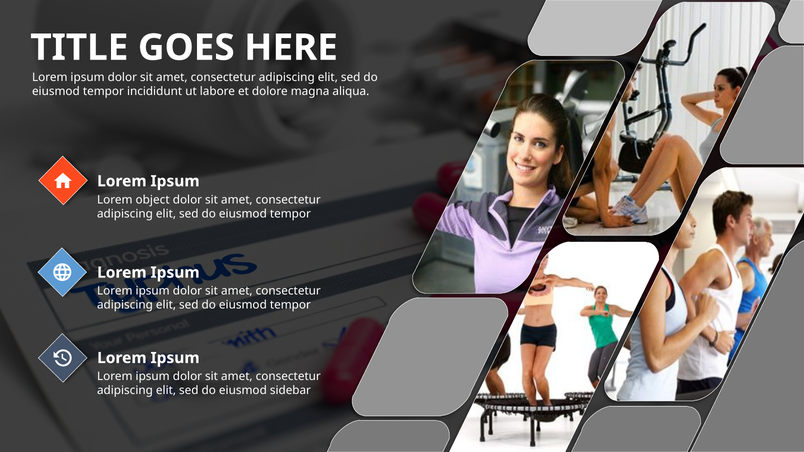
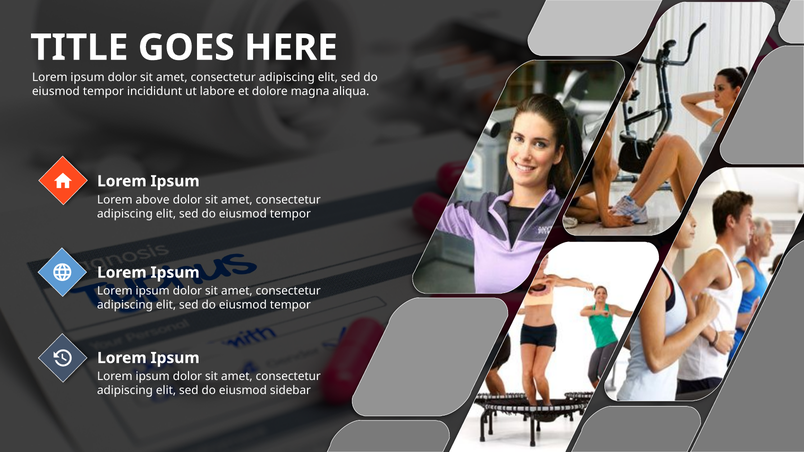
object: object -> above
